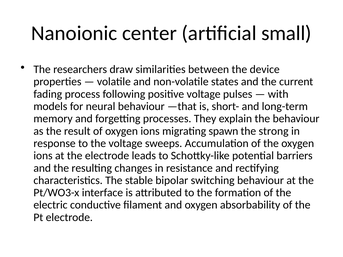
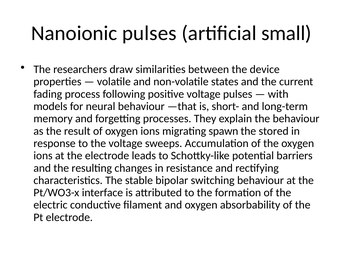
Nanoionic center: center -> pulses
strong: strong -> stored
